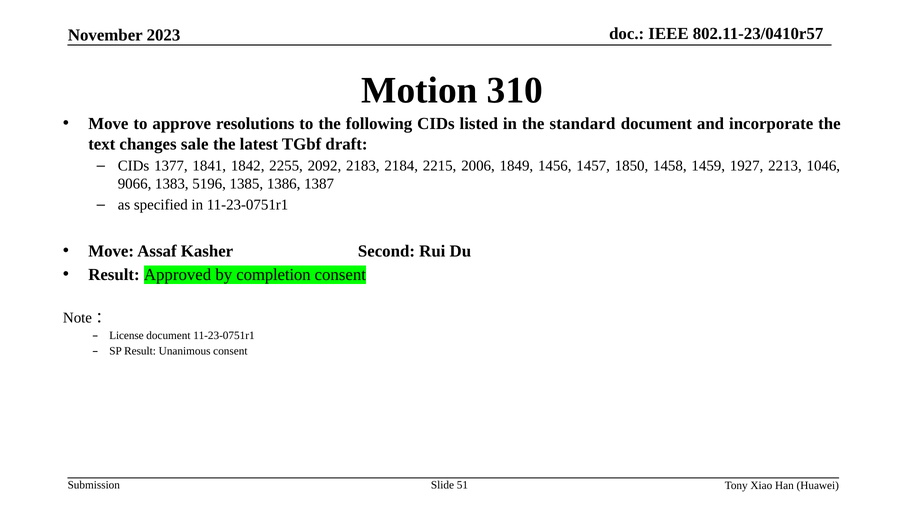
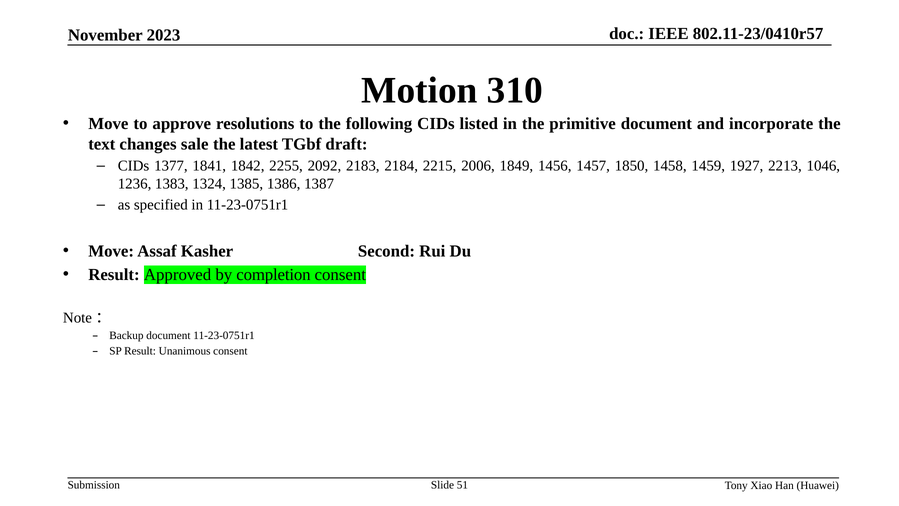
standard: standard -> primitive
9066: 9066 -> 1236
5196: 5196 -> 1324
License: License -> Backup
